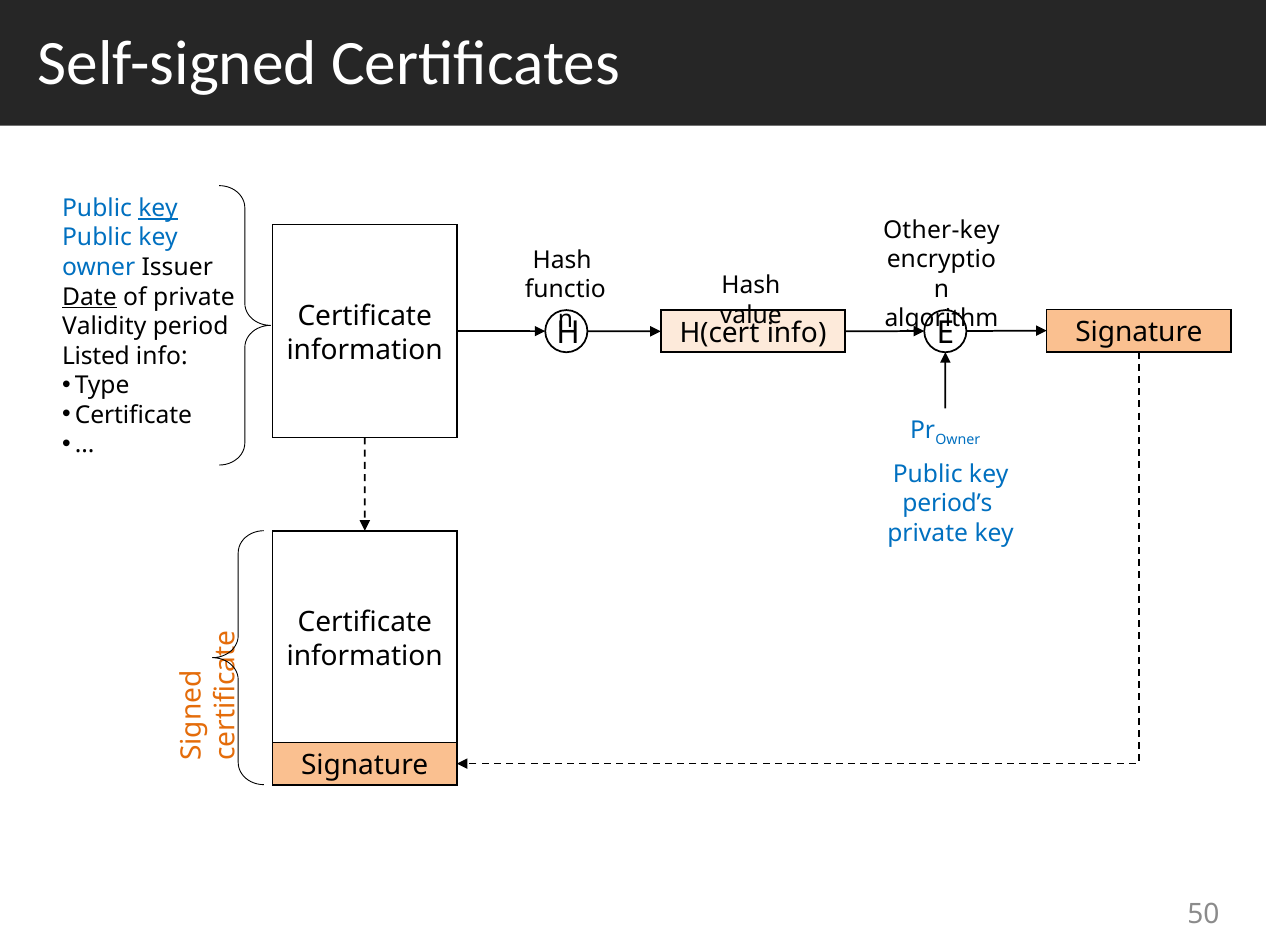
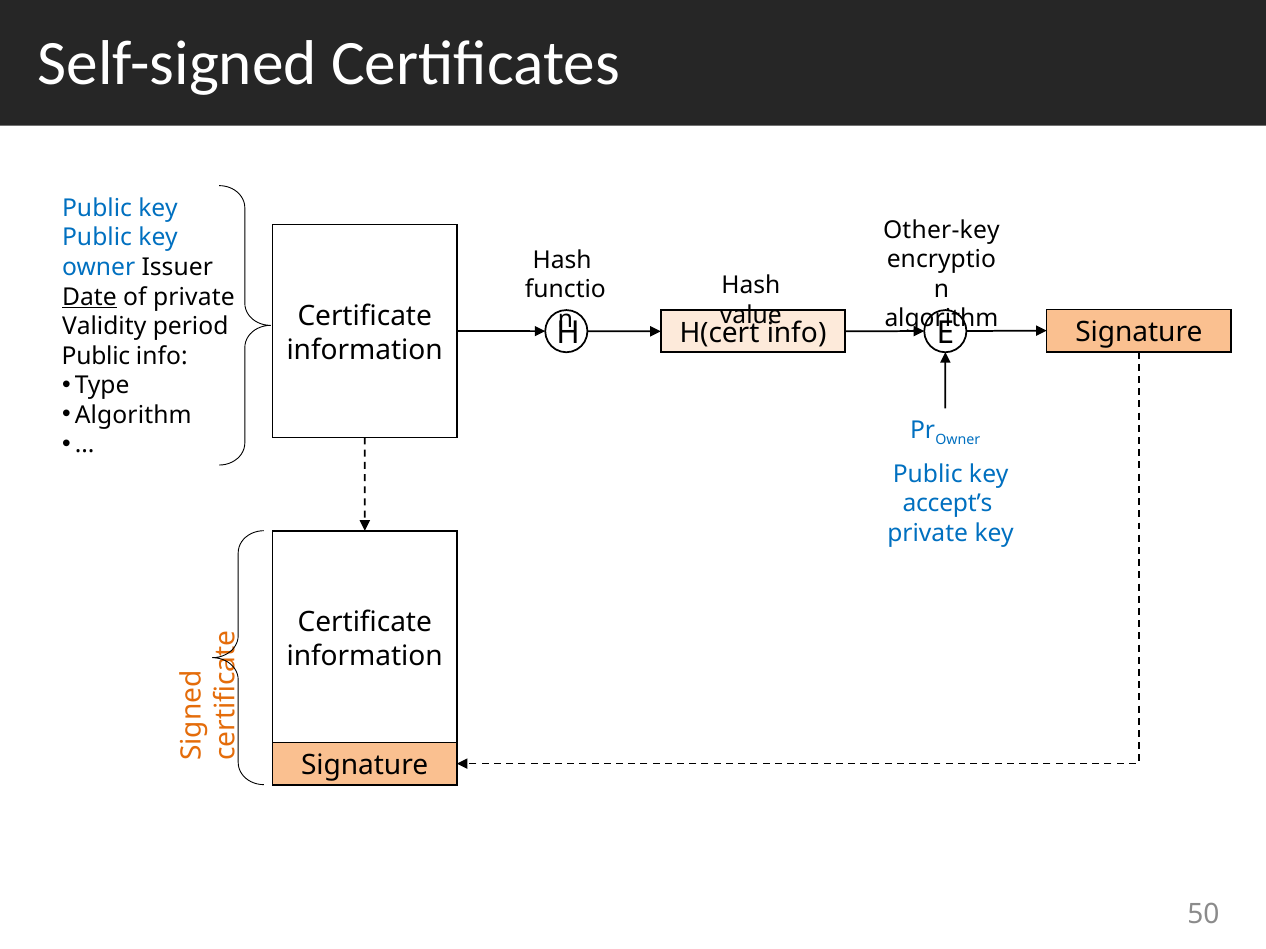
key at (158, 208) underline: present -> none
Listed at (96, 356): Listed -> Public
Certificate at (133, 415): Certificate -> Algorithm
period’s: period’s -> accept’s
